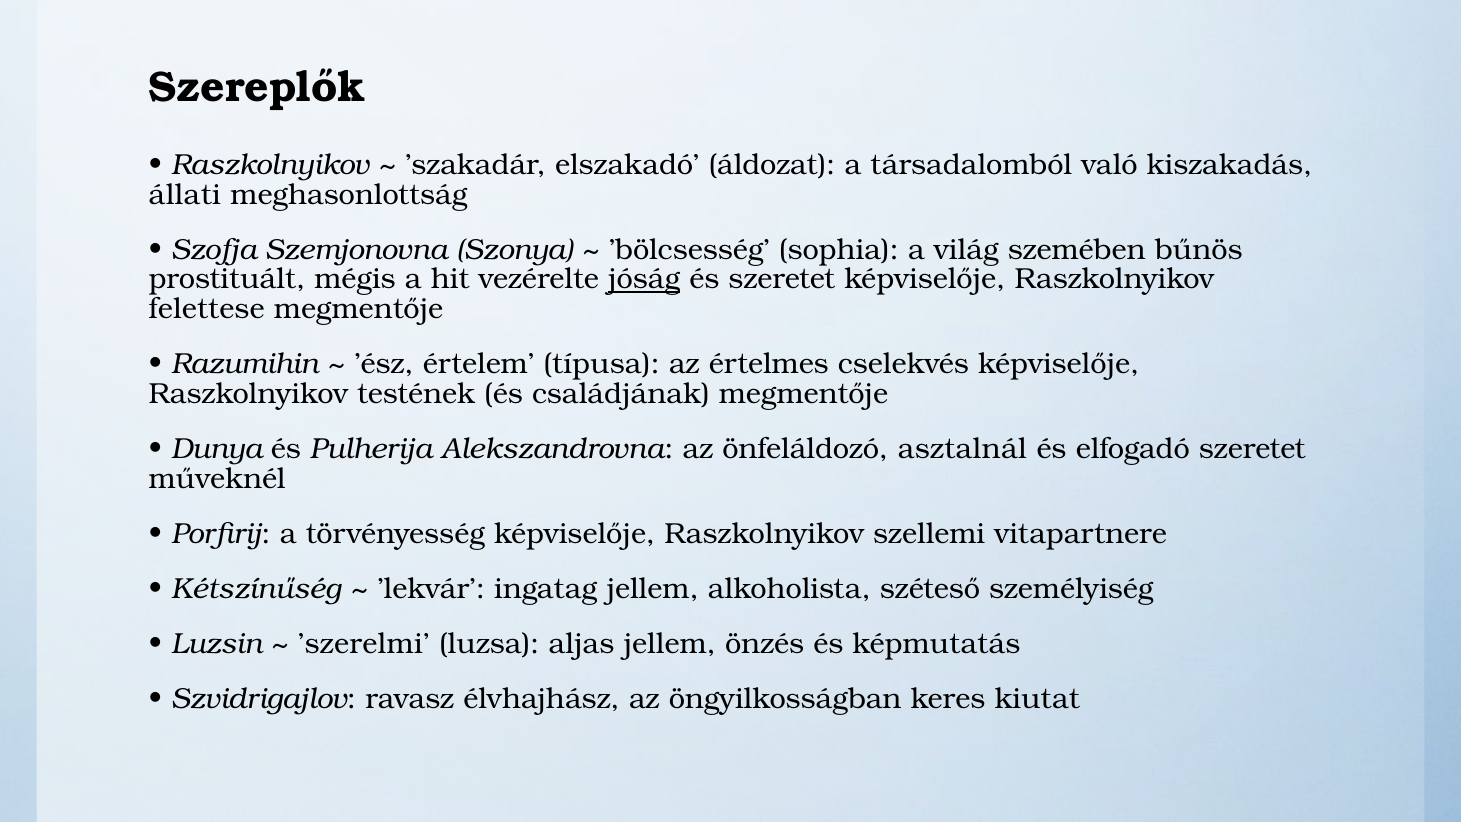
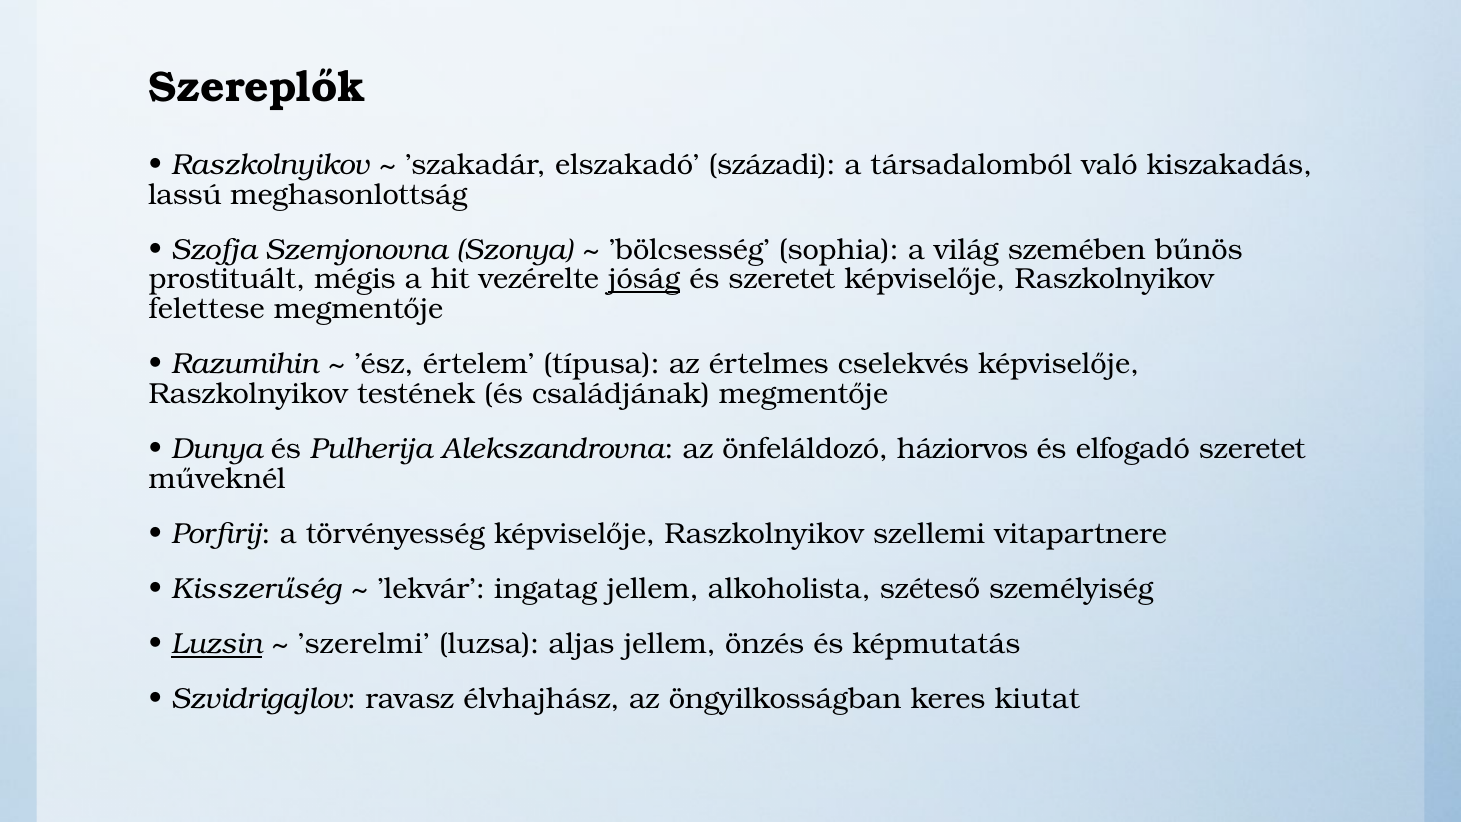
áldozat: áldozat -> századi
állati: állati -> lassú
asztalnál: asztalnál -> háziorvos
Kétszínűség: Kétszínűség -> Kisszerűség
Luzsin underline: none -> present
